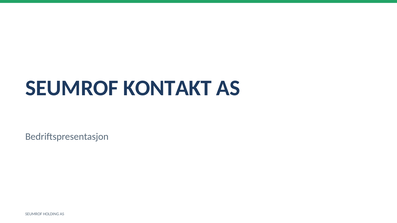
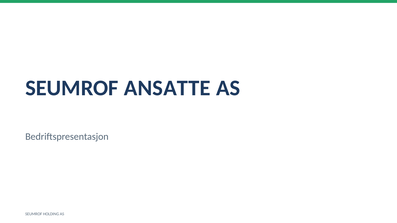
KONTAKT: KONTAKT -> ANSATTE
